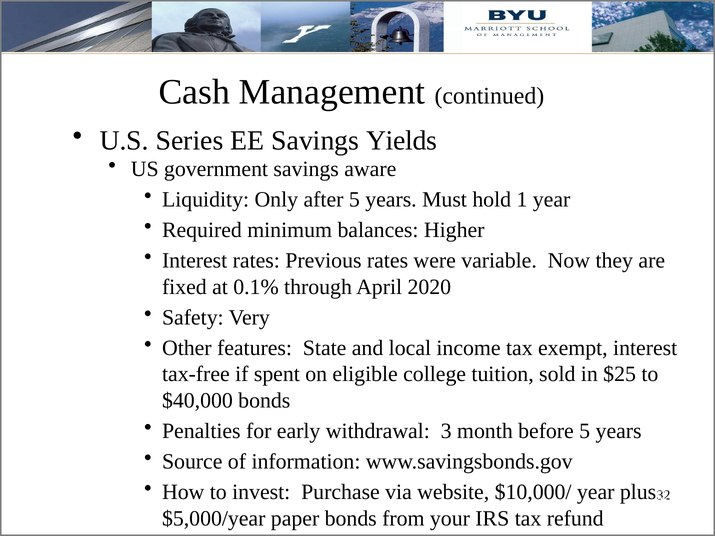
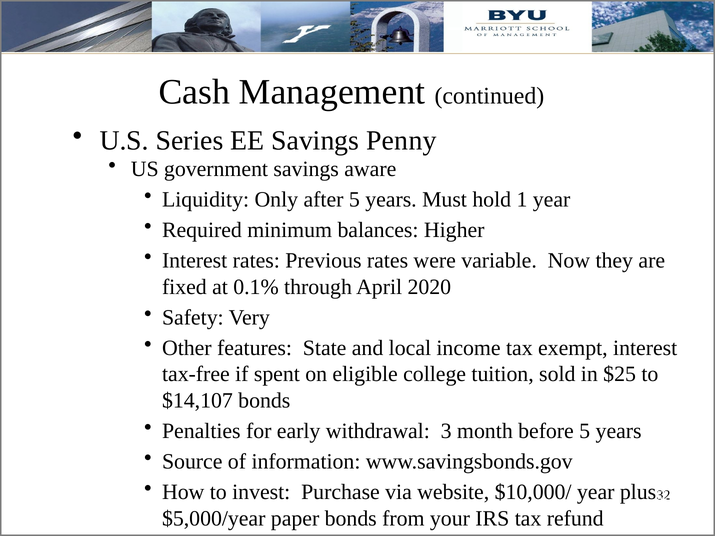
Yields: Yields -> Penny
$40,000: $40,000 -> $14,107
